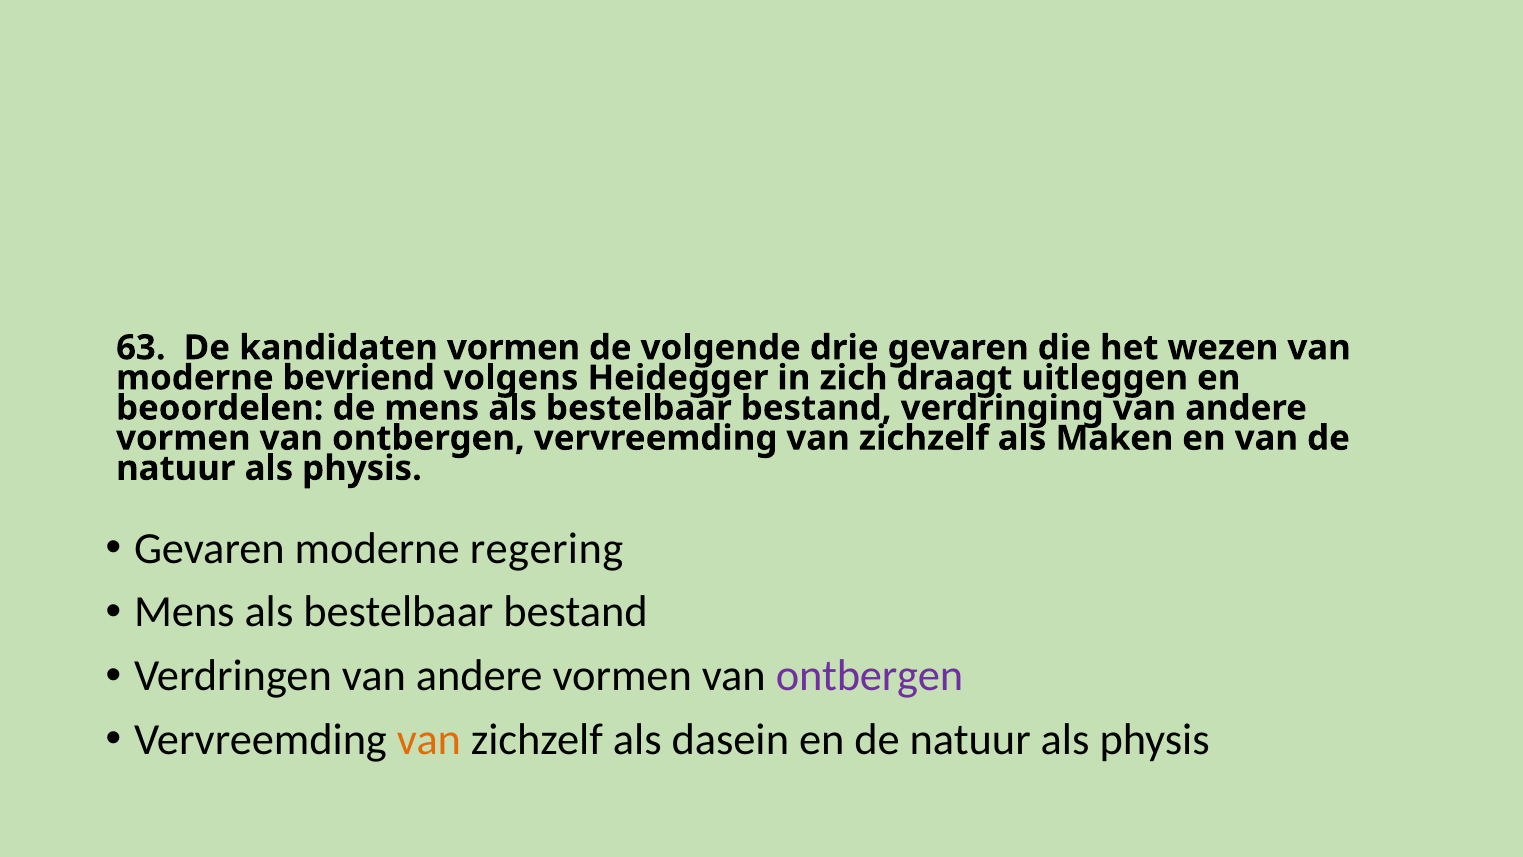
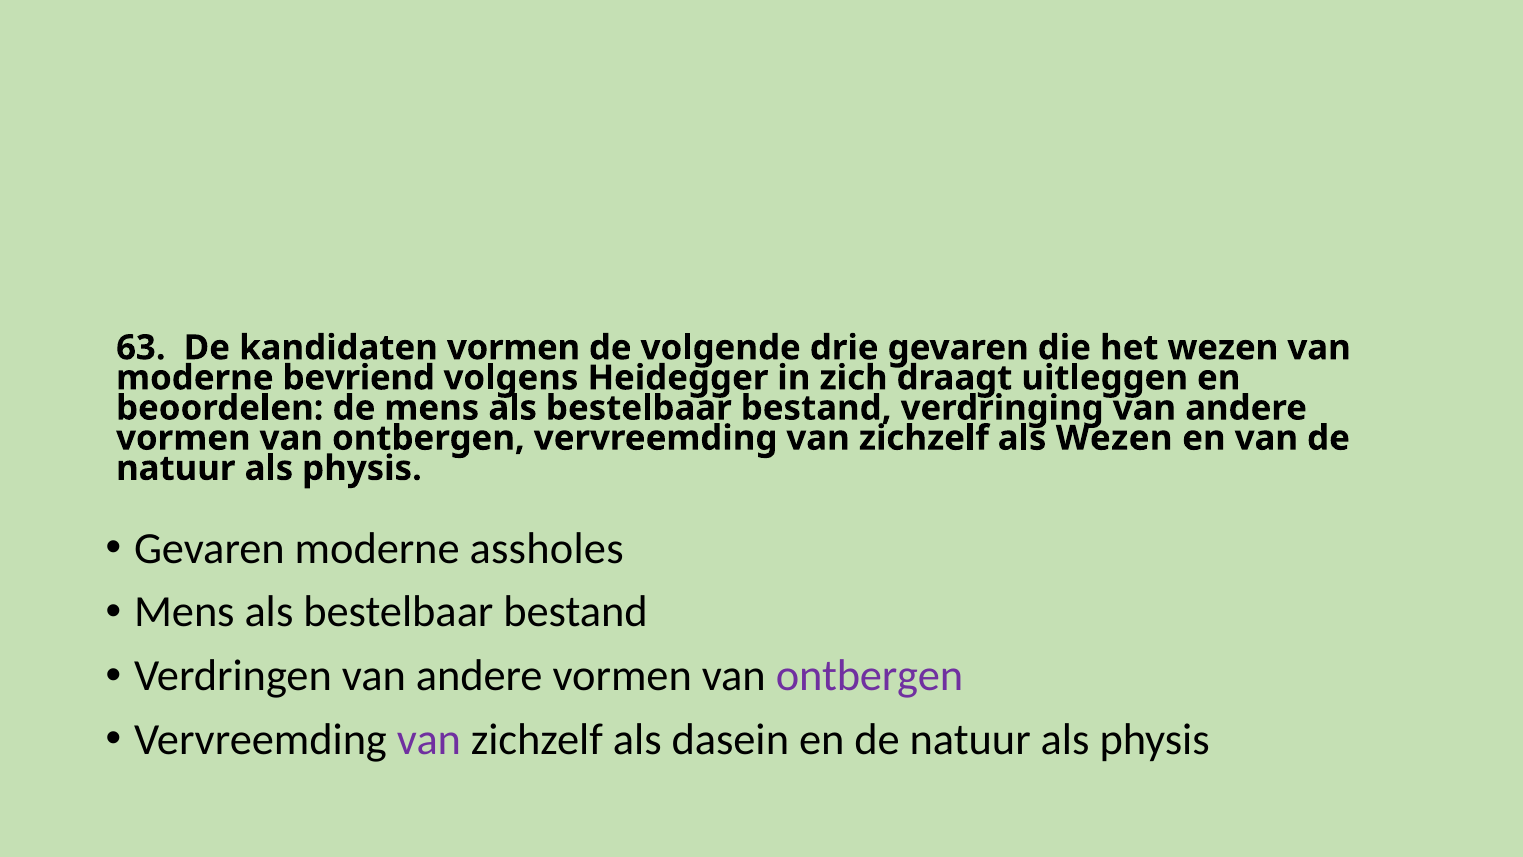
als Maken: Maken -> Wezen
regering: regering -> assholes
van at (429, 740) colour: orange -> purple
